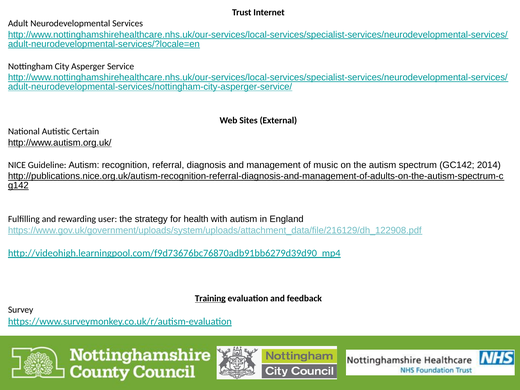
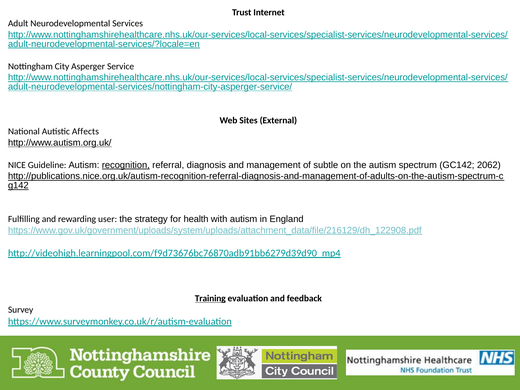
Certain: Certain -> Affects
recognition underline: none -> present
music: music -> subtle
2014: 2014 -> 2062
